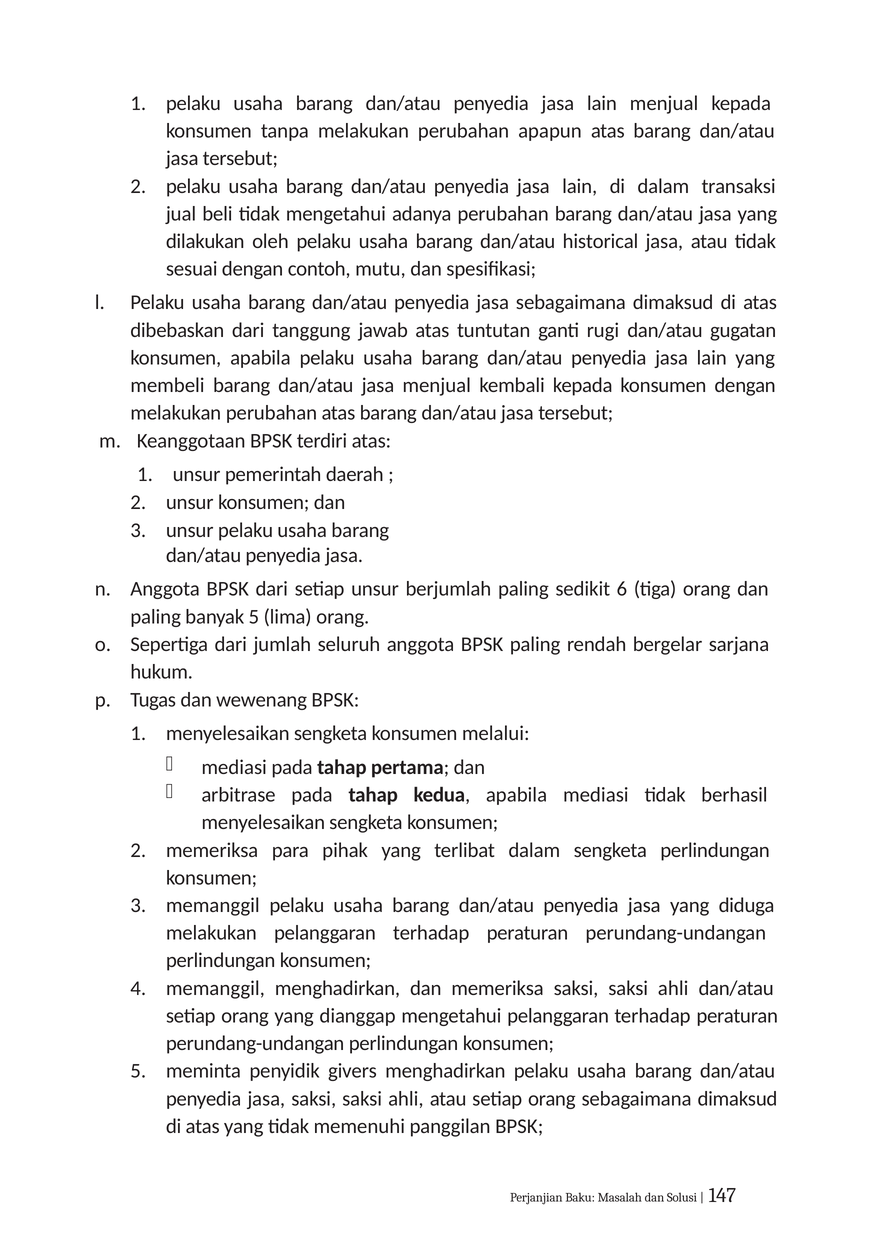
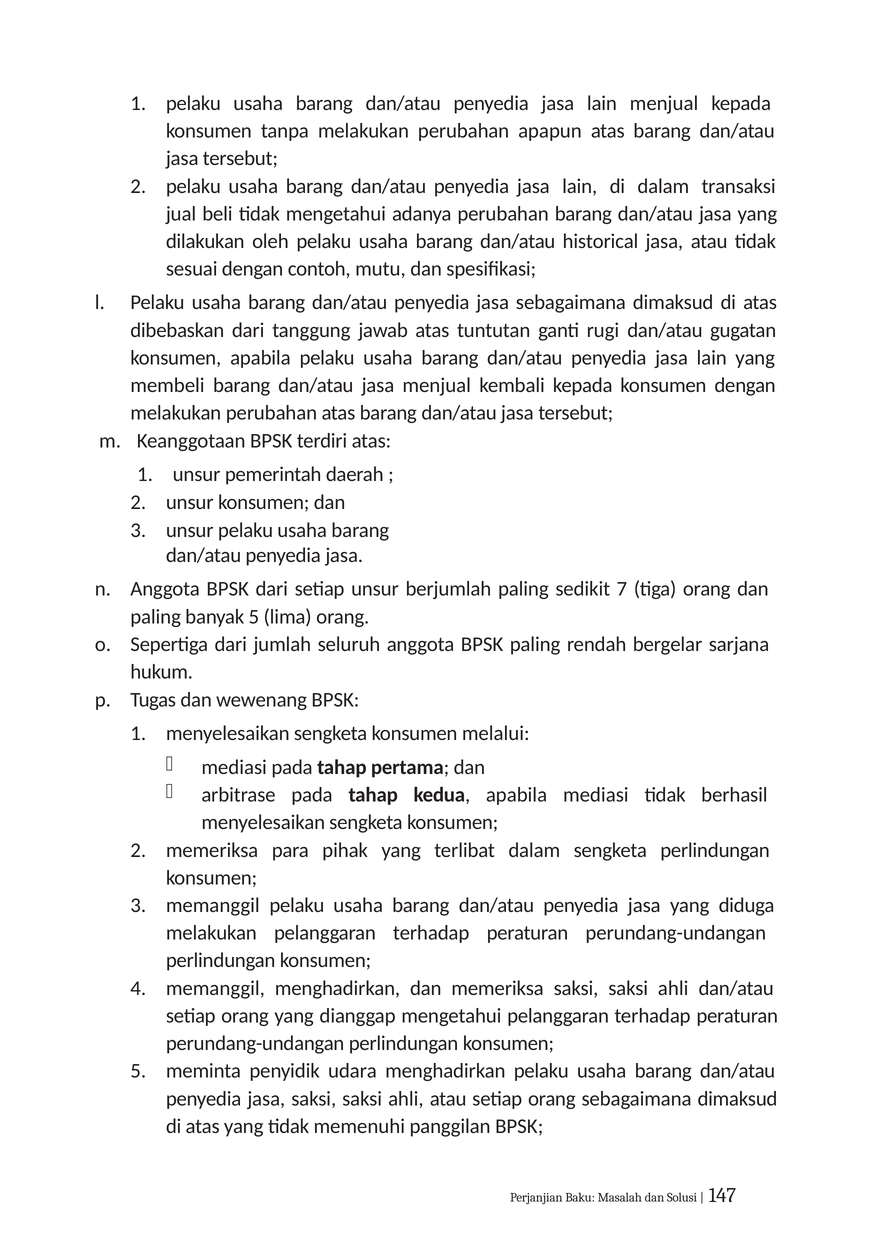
6: 6 -> 7
givers: givers -> udara
